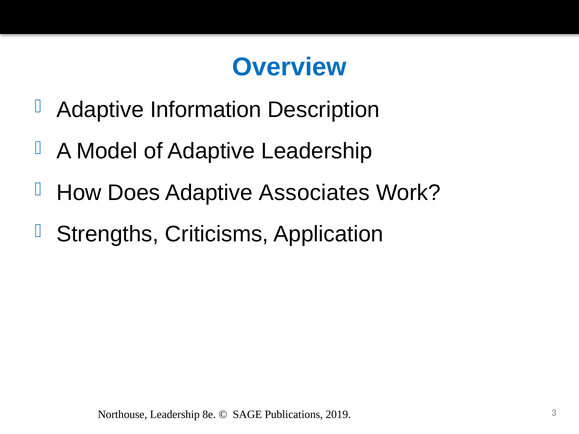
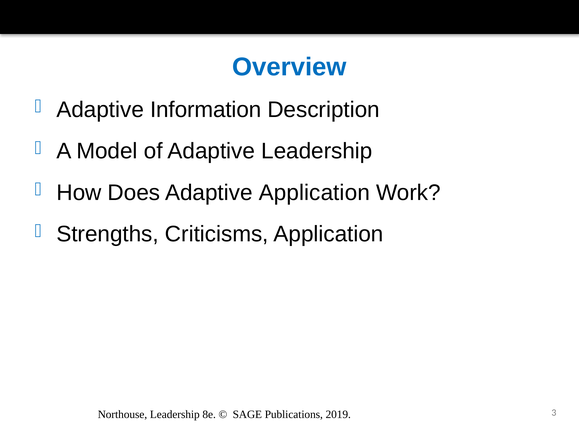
Adaptive Associates: Associates -> Application
